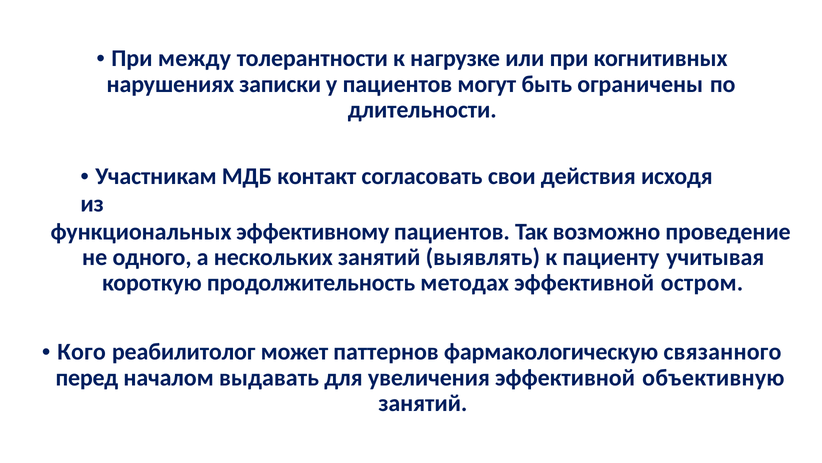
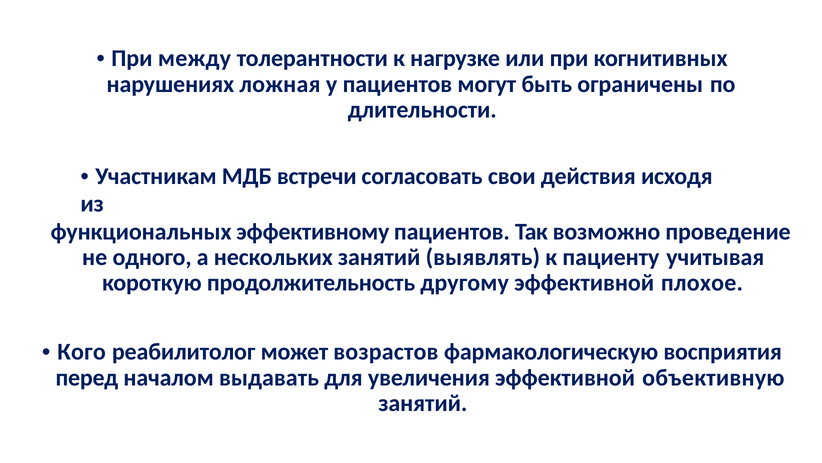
записки: записки -> ложная
контакт: контакт -> встречи
методах: методах -> другому
остром: остром -> плохое
паттернов: паттернов -> возрастов
связанного: связанного -> восприятия
